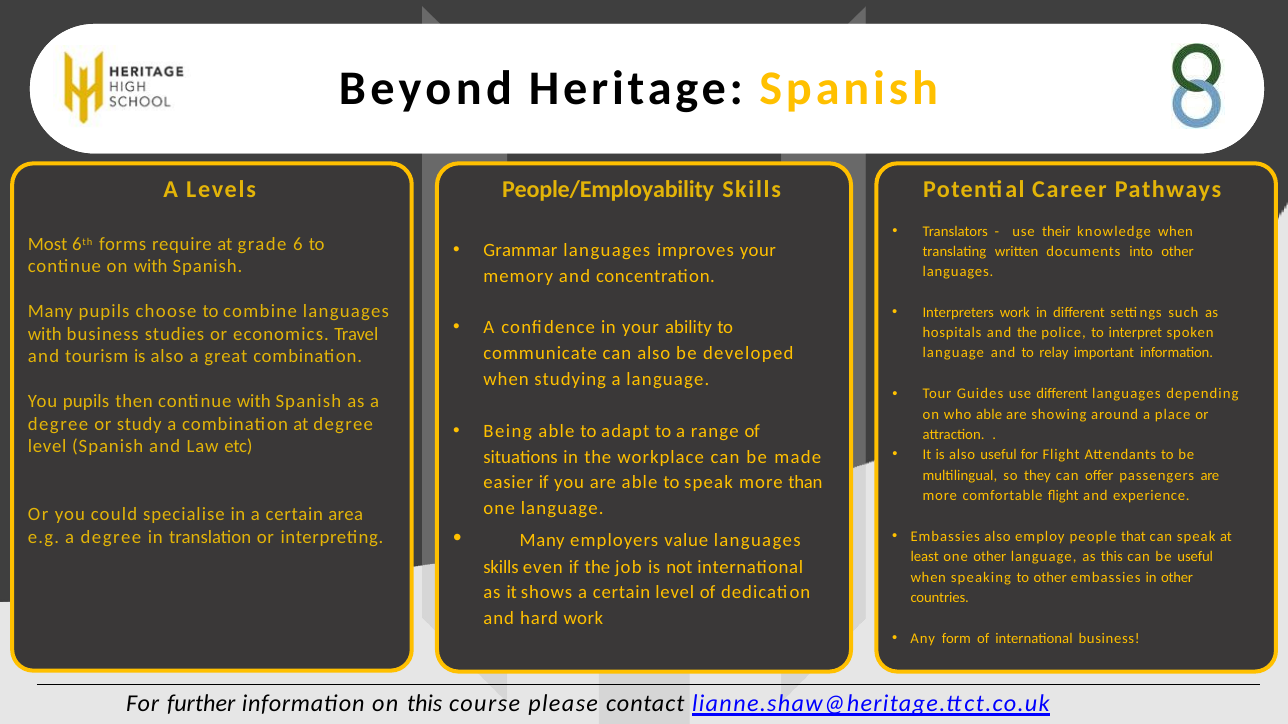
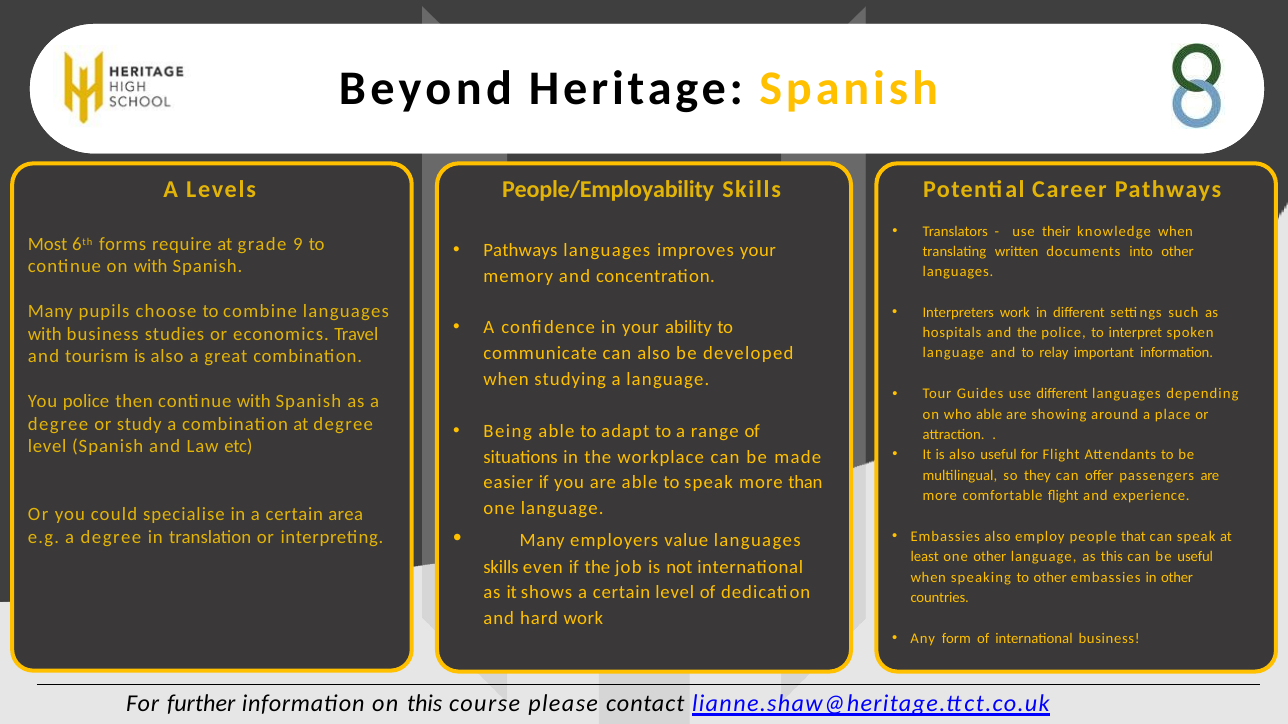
6: 6 -> 9
Grammar at (520, 250): Grammar -> Pathways
You pupils: pupils -> police
